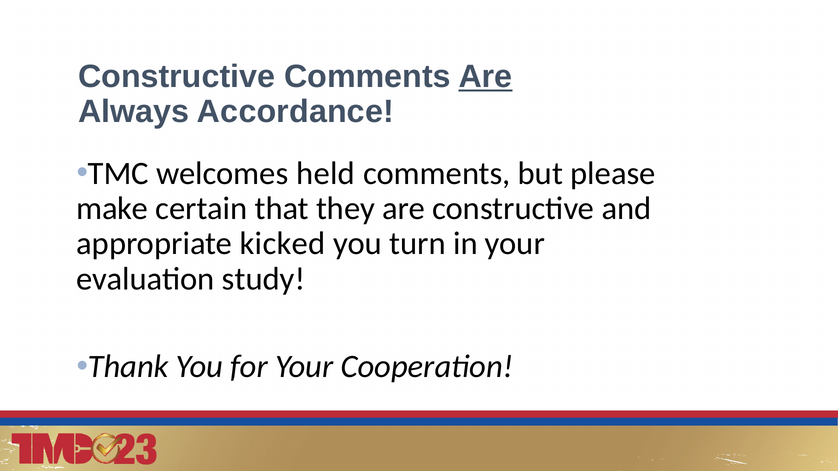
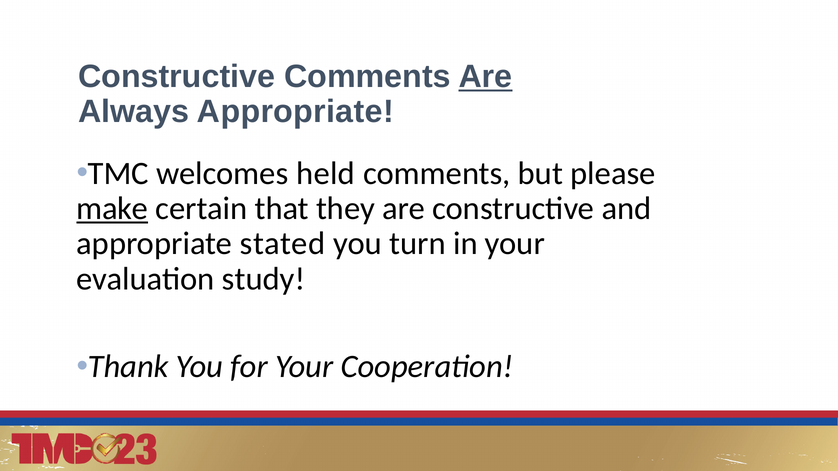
Always Accordance: Accordance -> Appropriate
make underline: none -> present
kicked: kicked -> stated
